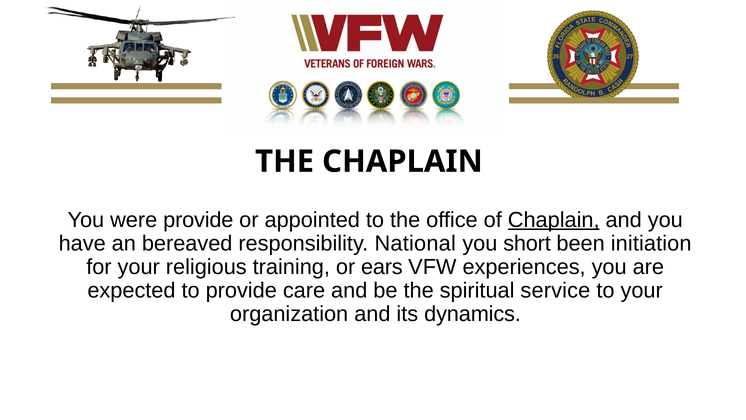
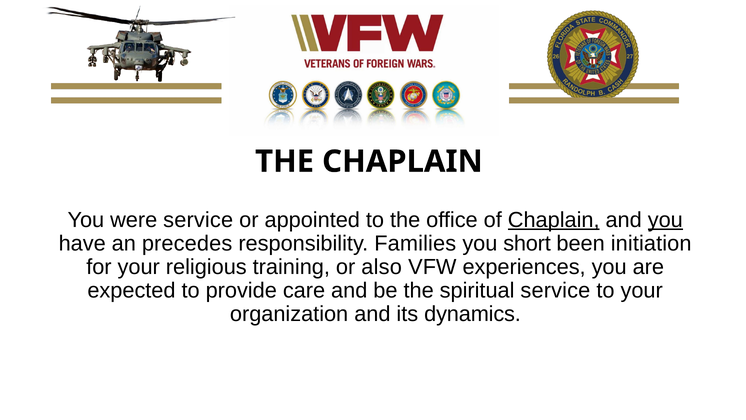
were provide: provide -> service
you at (665, 220) underline: none -> present
bereaved: bereaved -> precedes
National: National -> Families
ears: ears -> also
